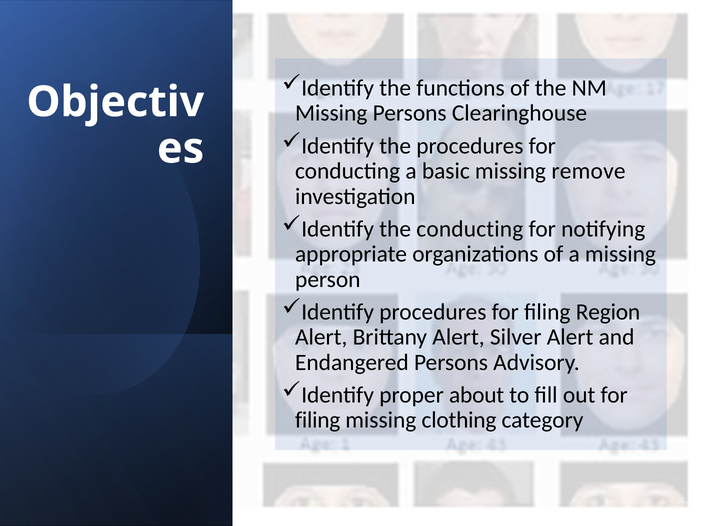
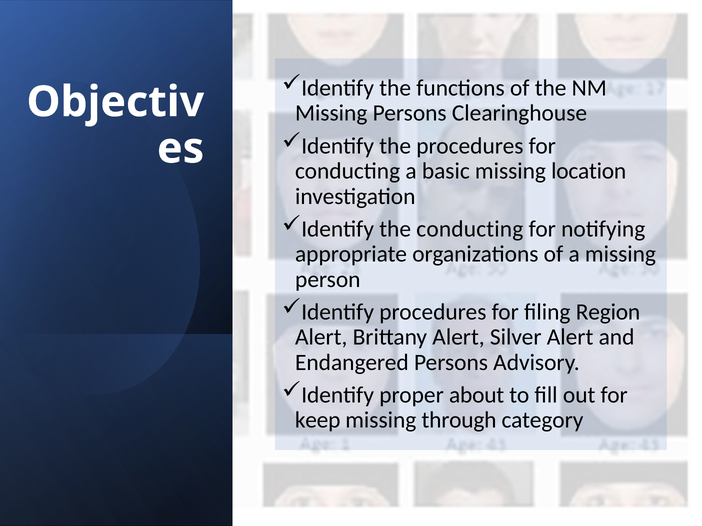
remove: remove -> location
filing at (318, 421): filing -> keep
clothing: clothing -> through
